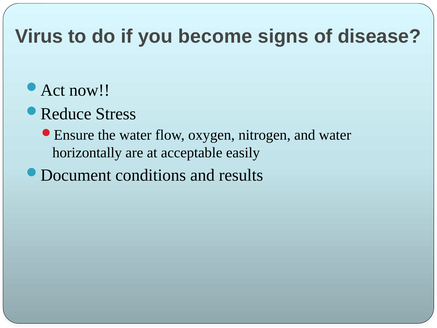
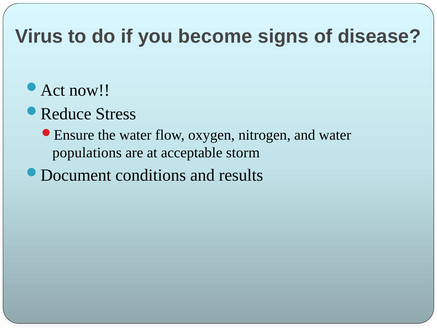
horizontally: horizontally -> populations
easily: easily -> storm
